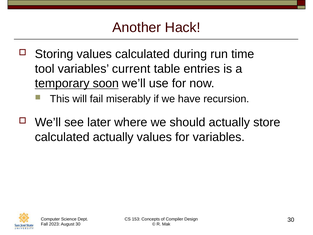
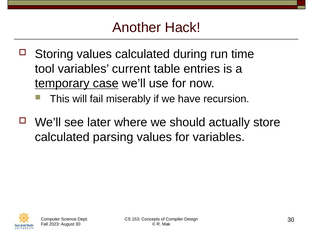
soon: soon -> case
calculated actually: actually -> parsing
